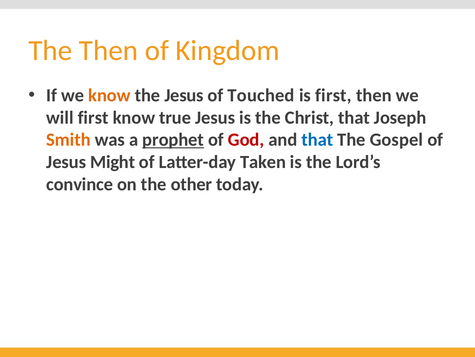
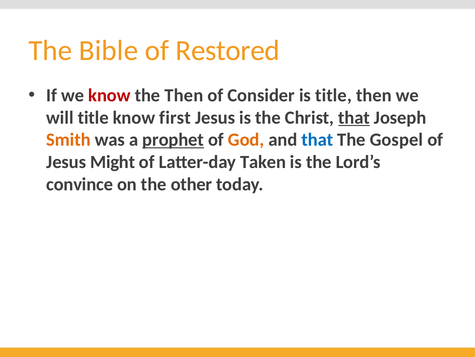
The Then: Then -> Bible
Kingdom: Kingdom -> Restored
know at (109, 95) colour: orange -> red
the Jesus: Jesus -> Then
Touched: Touched -> Consider
is first: first -> title
will first: first -> title
true: true -> first
that at (354, 117) underline: none -> present
God colour: red -> orange
